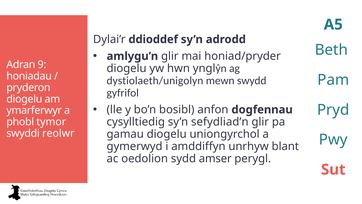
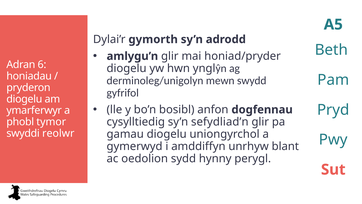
ddioddef: ddioddef -> gymorth
9: 9 -> 6
dystiolaeth/unigolyn: dystiolaeth/unigolyn -> derminoleg/unigolyn
amser: amser -> hynny
